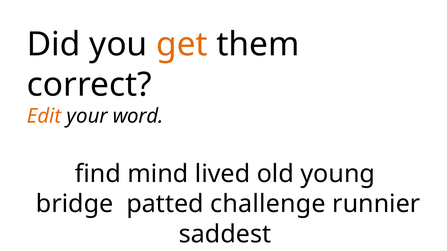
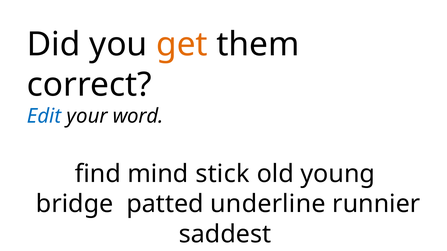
Edit colour: orange -> blue
lived: lived -> stick
challenge: challenge -> underline
